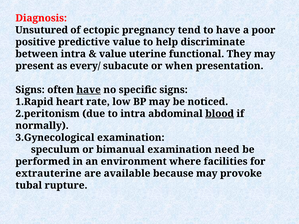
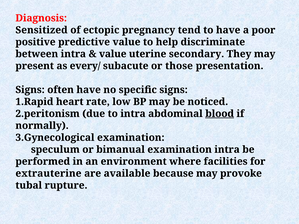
Unsutured: Unsutured -> Sensitized
functional: functional -> secondary
when: when -> those
have at (89, 90) underline: present -> none
examination need: need -> intra
